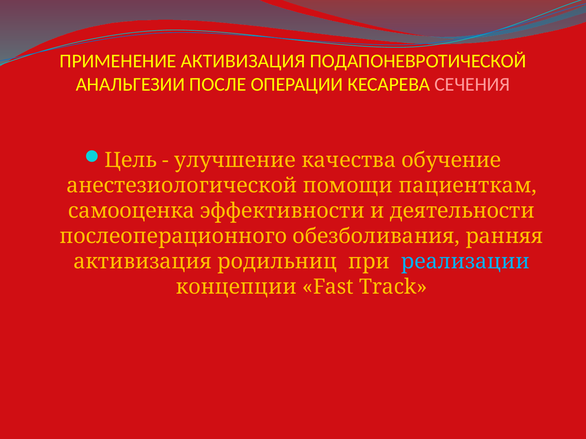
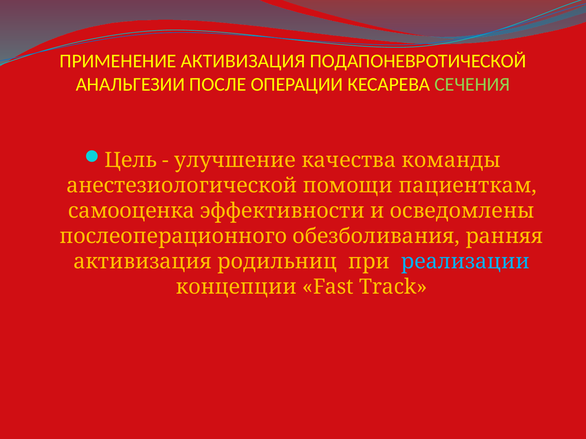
СЕЧЕНИЯ colour: pink -> light green
обучение: обучение -> команды
деятельности: деятельности -> осведомлены
